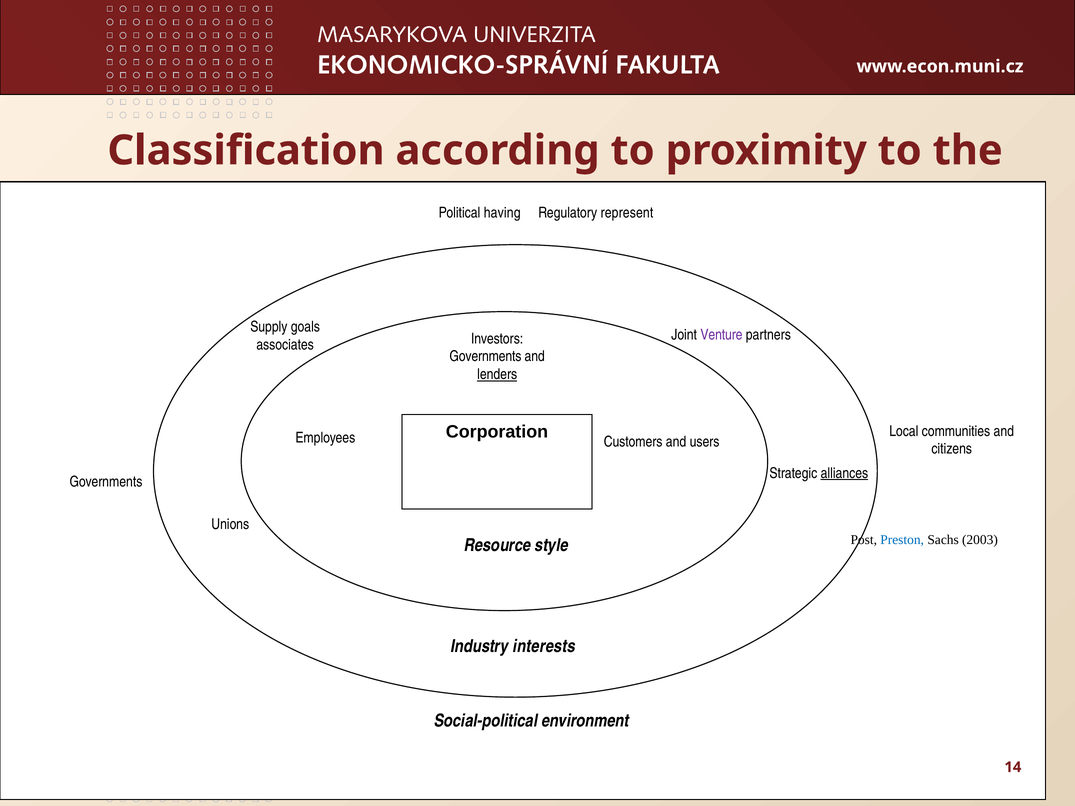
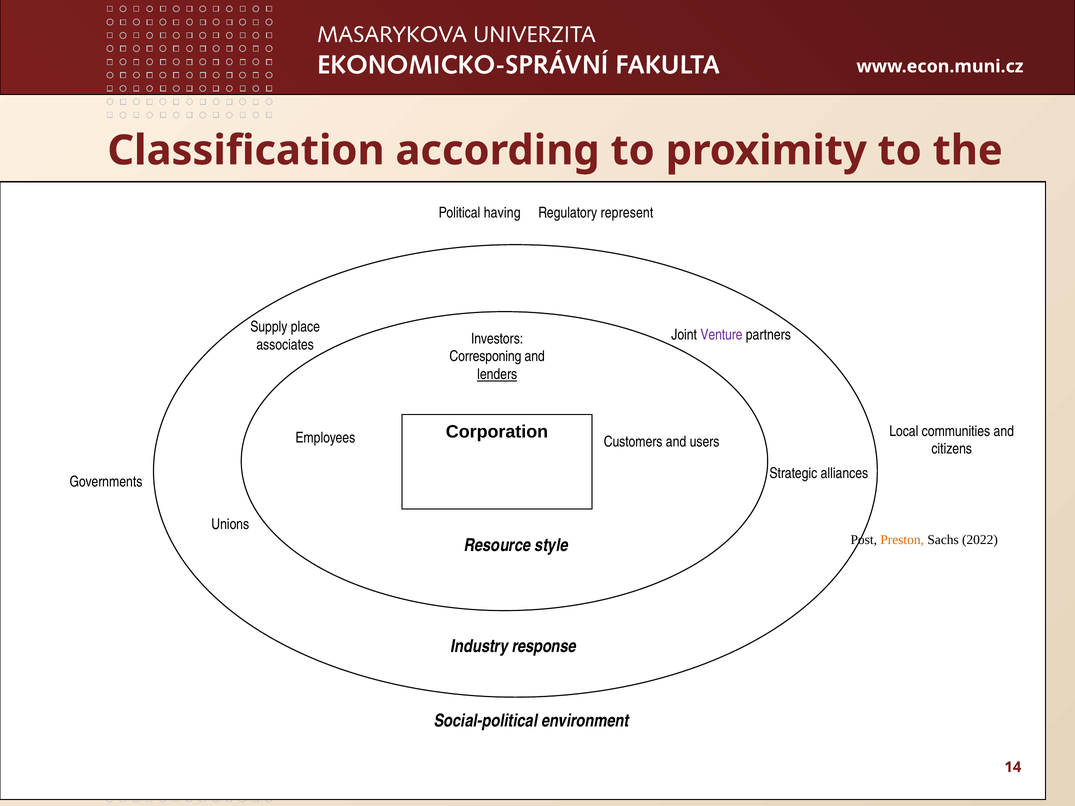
goals: goals -> place
Governments at (485, 357): Governments -> Corresponing
alliances underline: present -> none
Preston colour: blue -> orange
2003: 2003 -> 2022
interests: interests -> response
